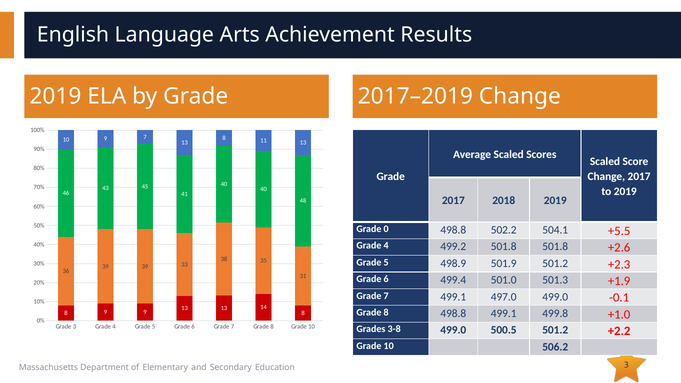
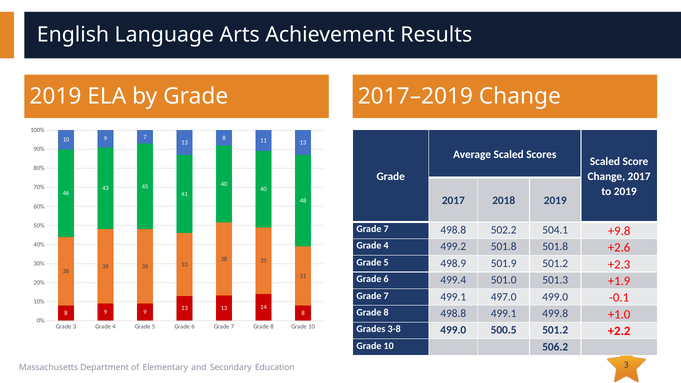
0 at (386, 229): 0 -> 7
+5.5: +5.5 -> +9.8
